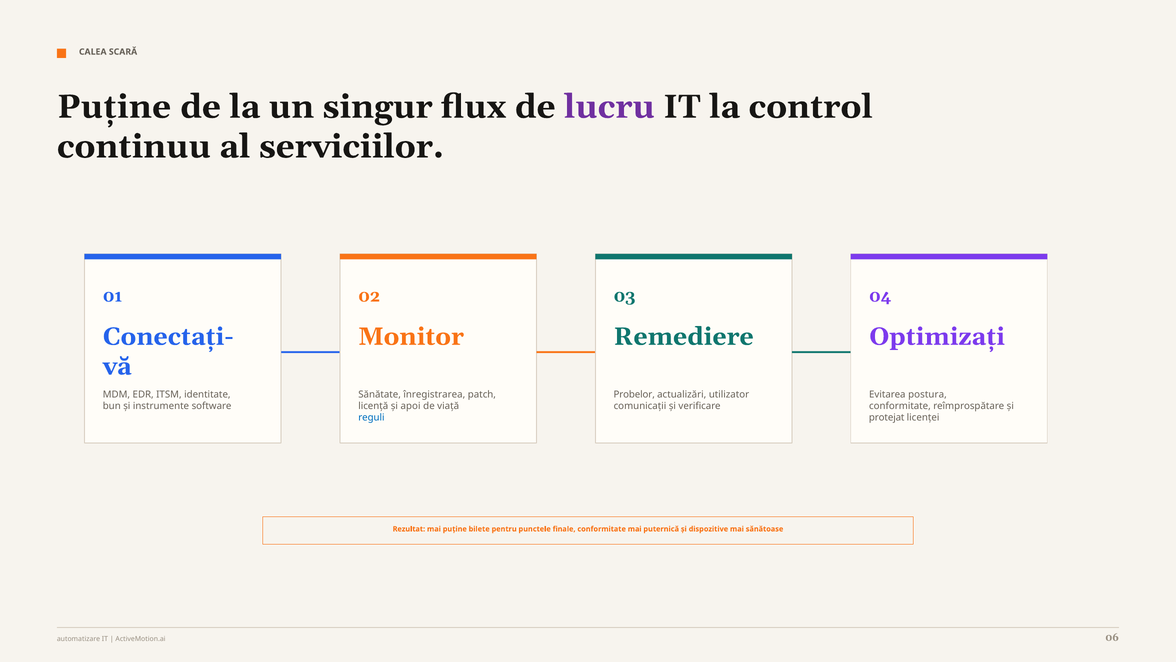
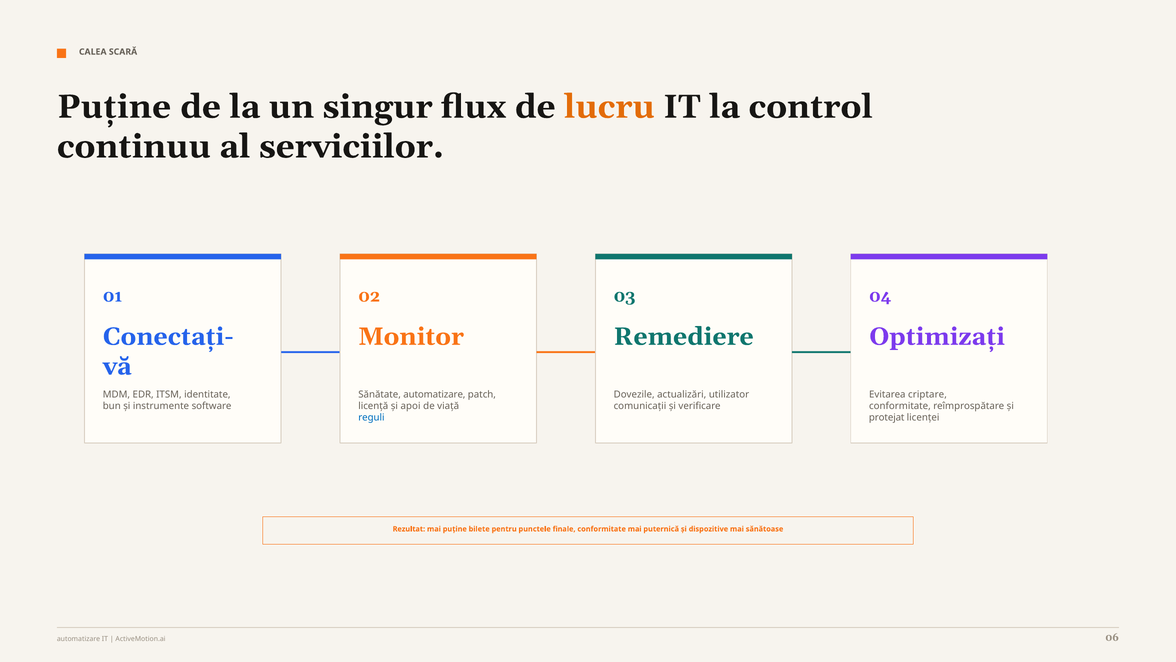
lucru colour: purple -> orange
Sănătate înregistrarea: înregistrarea -> automatizare
Probelor: Probelor -> Dovezile
postura: postura -> criptare
